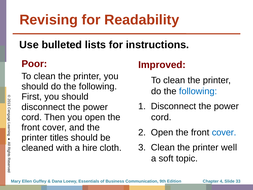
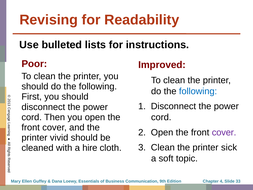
cover at (224, 132) colour: blue -> purple
titles: titles -> vivid
well: well -> sick
